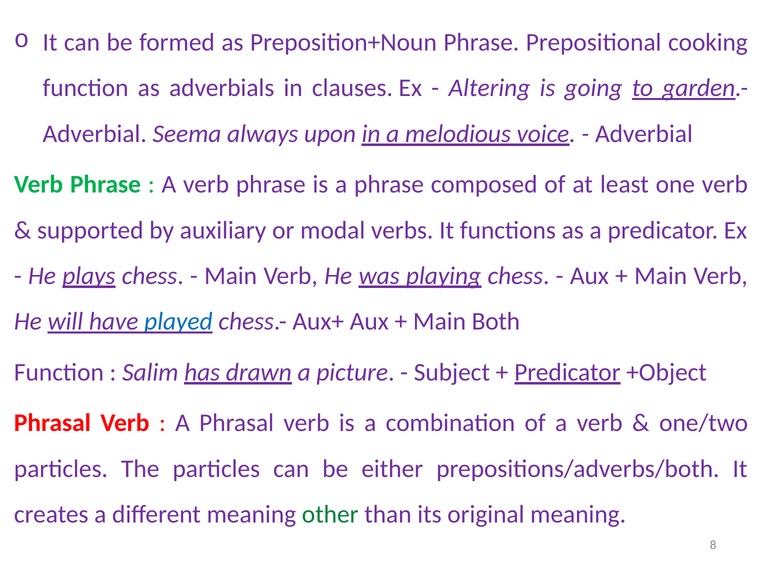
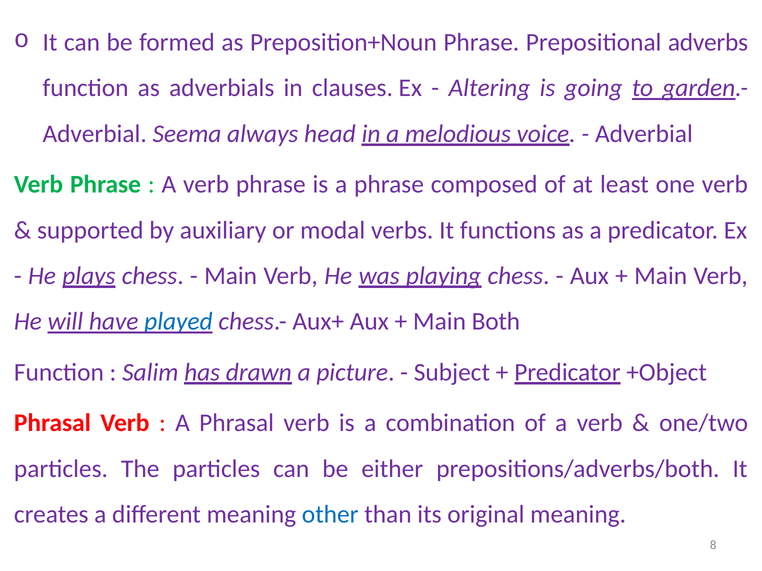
cooking: cooking -> adverbs
upon: upon -> head
other colour: green -> blue
